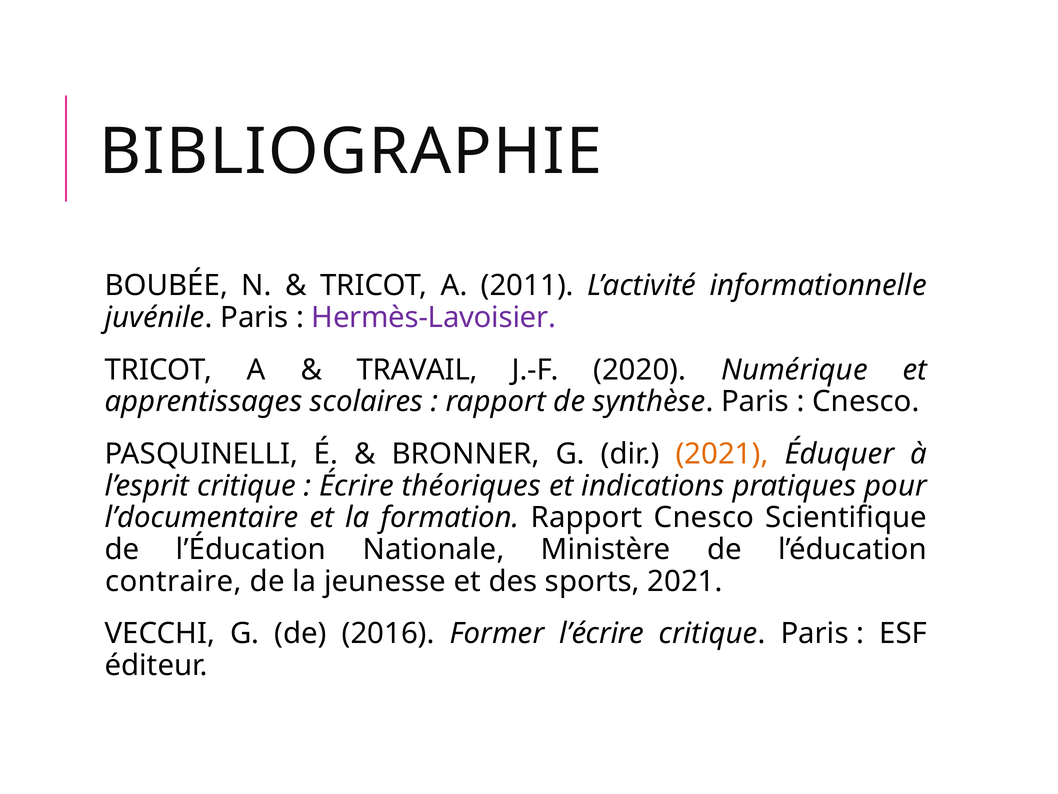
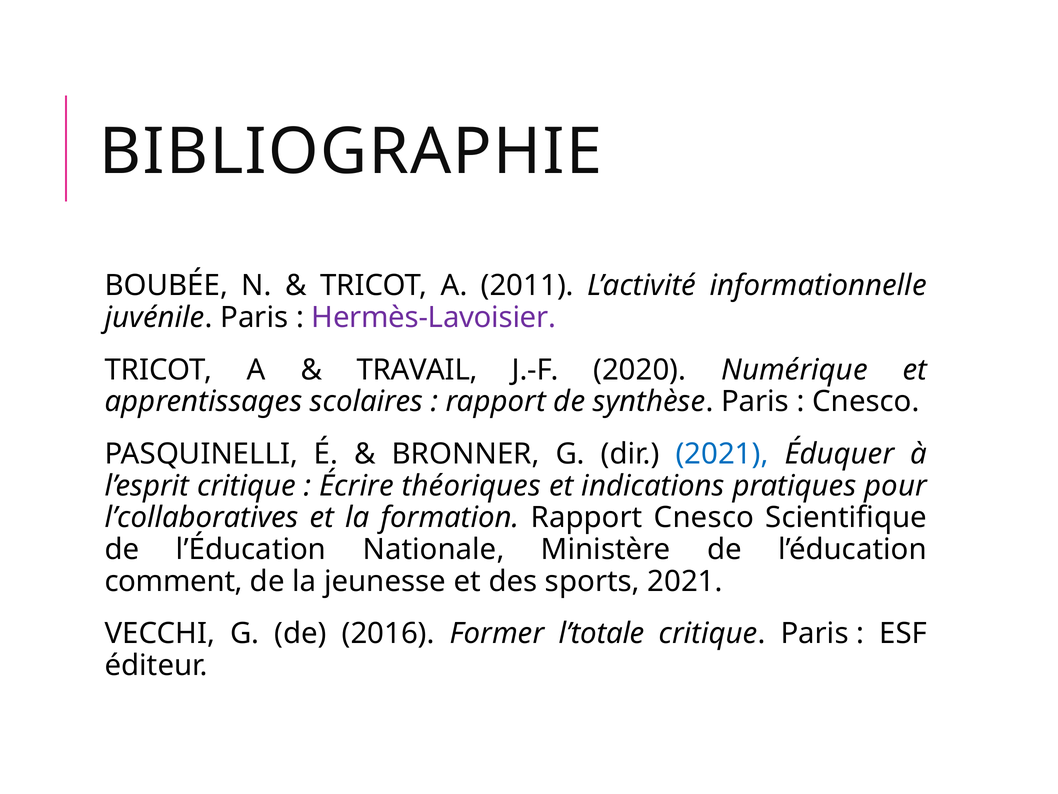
2021 at (722, 454) colour: orange -> blue
l’documentaire: l’documentaire -> l’collaboratives
contraire: contraire -> comment
l’écrire: l’écrire -> l’totale
